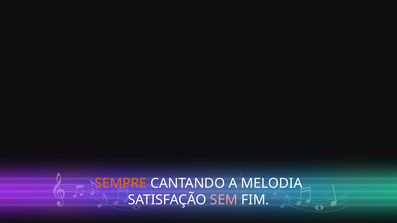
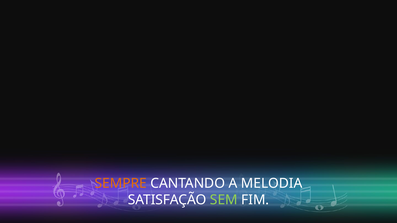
SEM colour: pink -> light green
